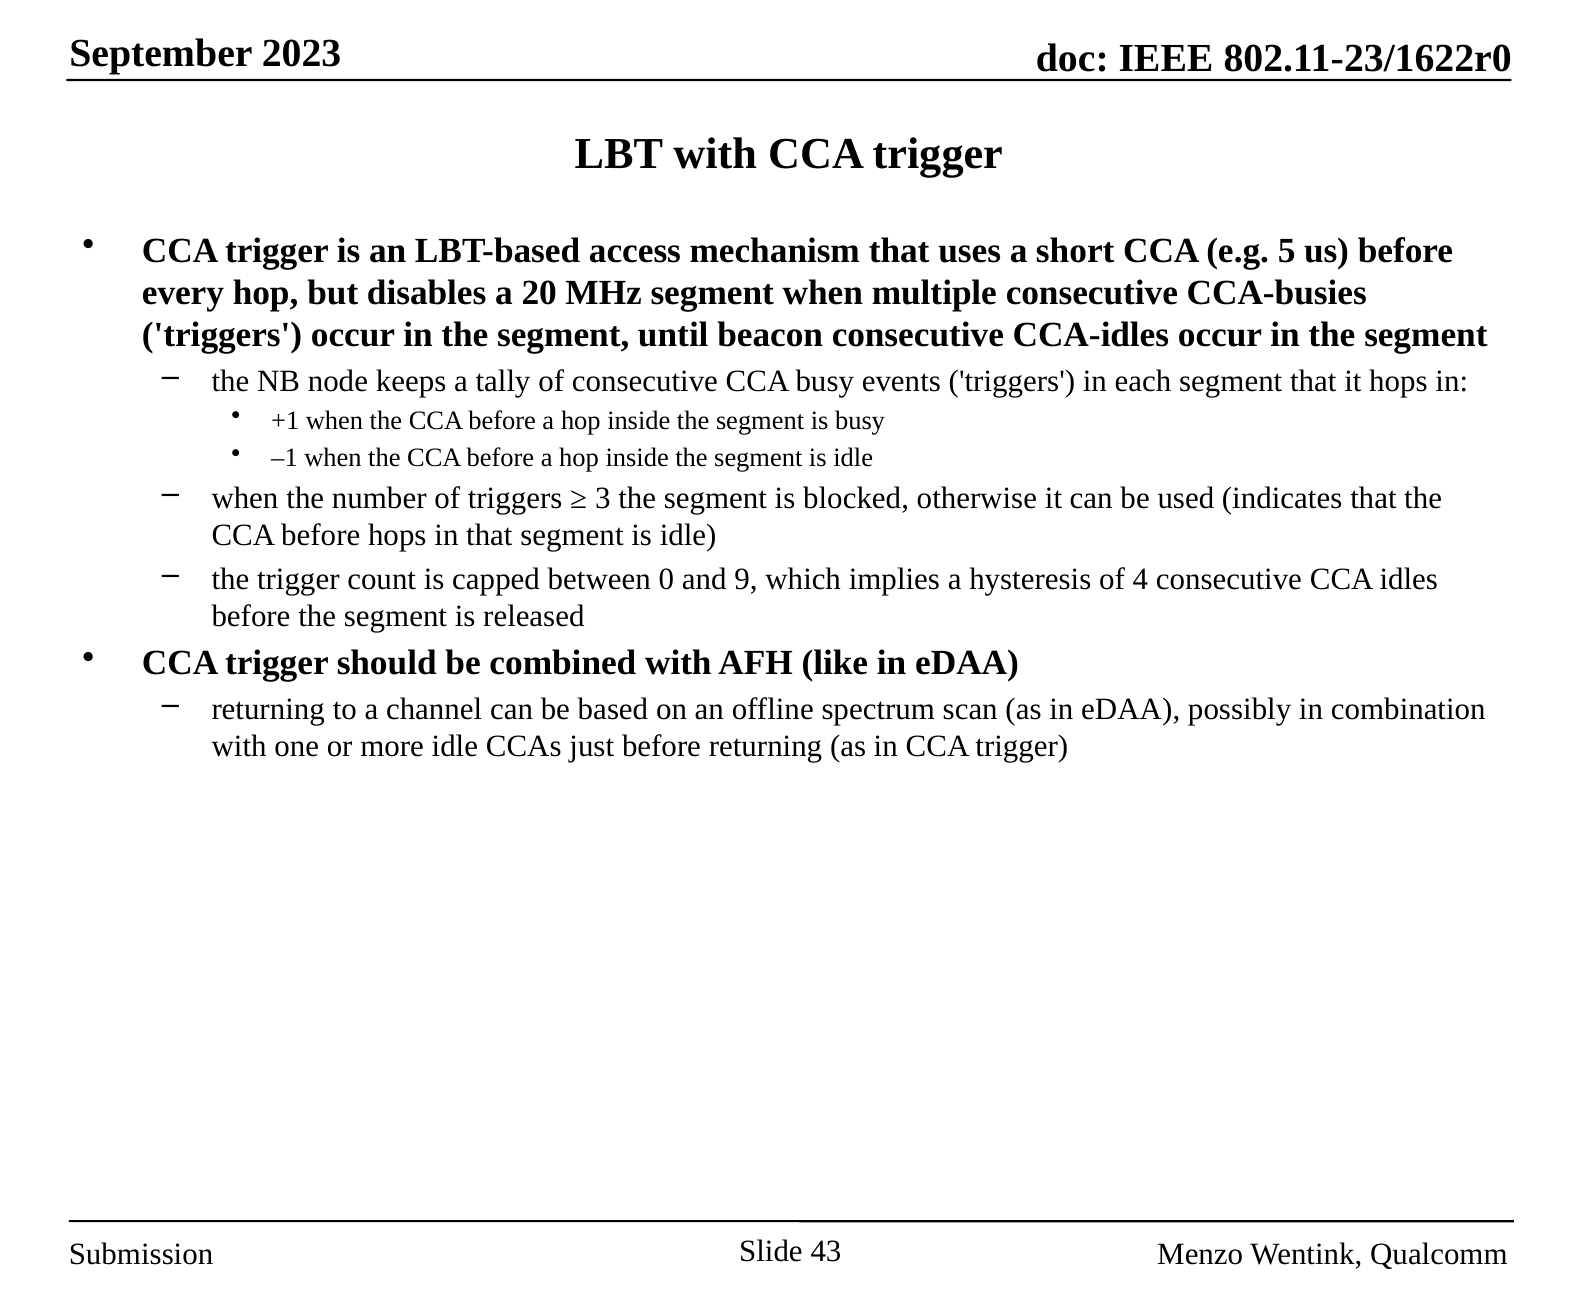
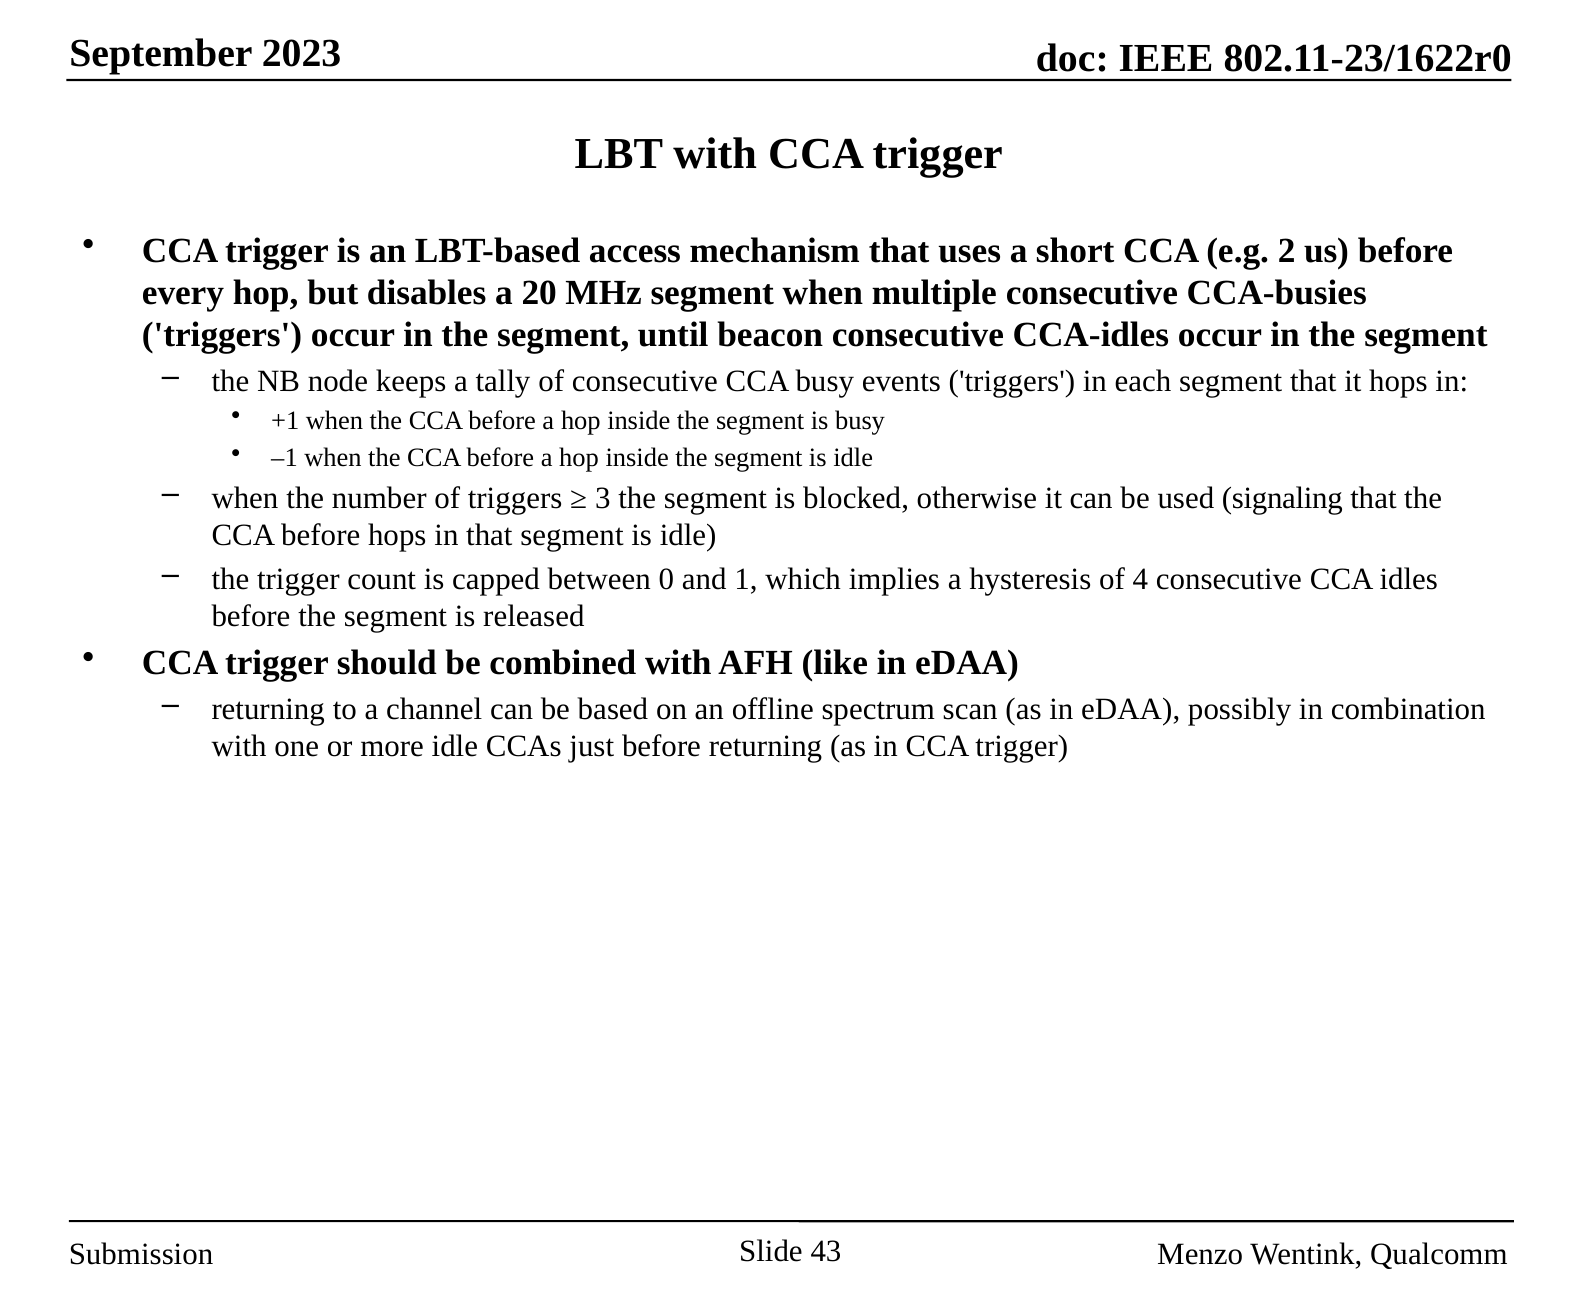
5: 5 -> 2
indicates: indicates -> signaling
9: 9 -> 1
